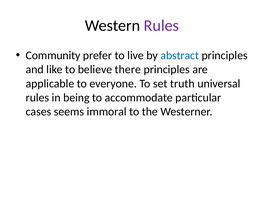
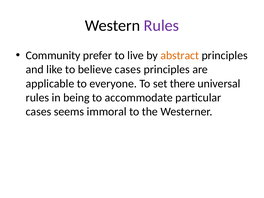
abstract colour: blue -> orange
believe there: there -> cases
truth: truth -> there
